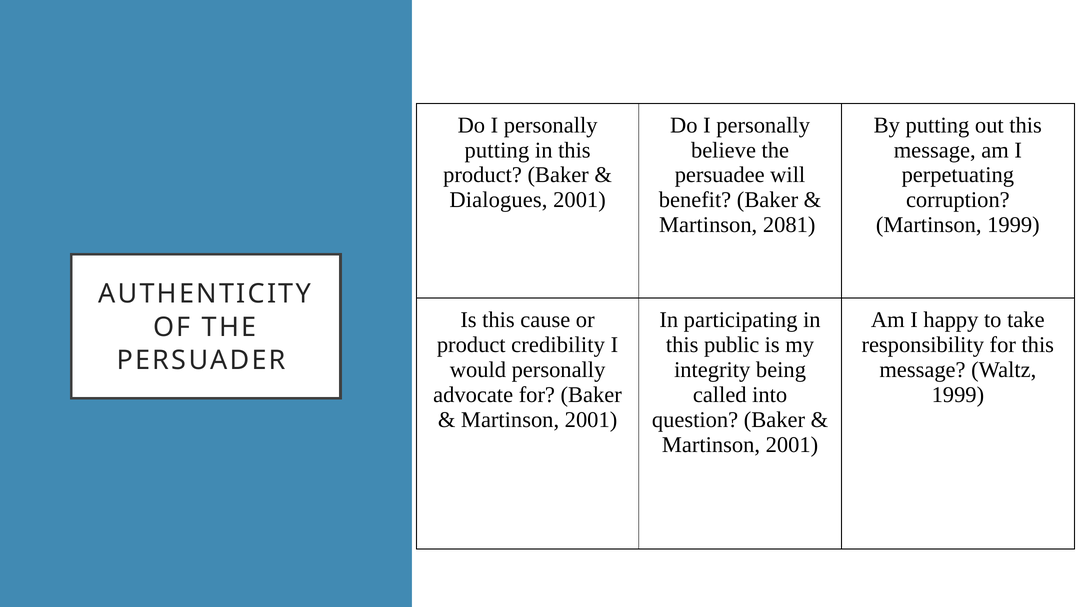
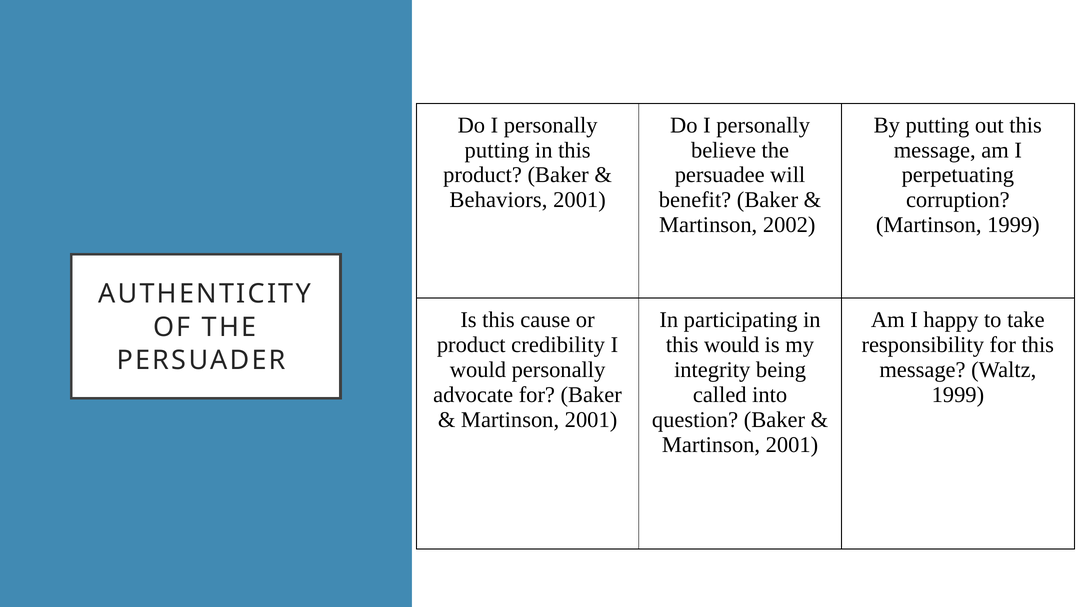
Dialogues: Dialogues -> Behaviors
2081: 2081 -> 2002
this public: public -> would
